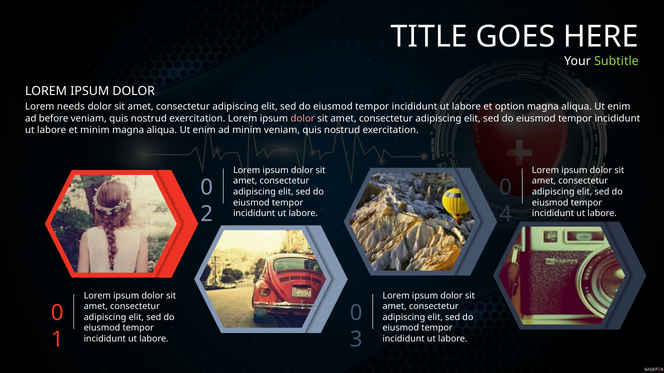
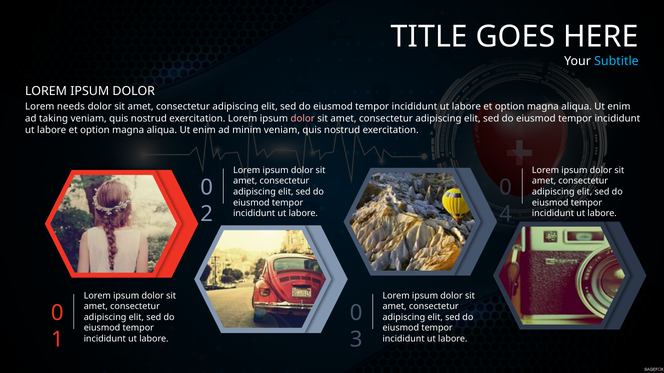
Subtitle colour: light green -> light blue
before: before -> taking
minim at (95, 130): minim -> option
